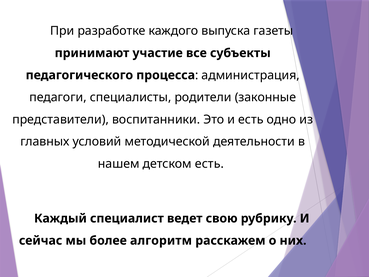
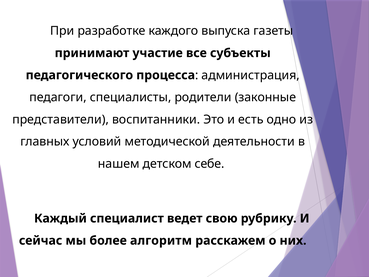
детском есть: есть -> себе
